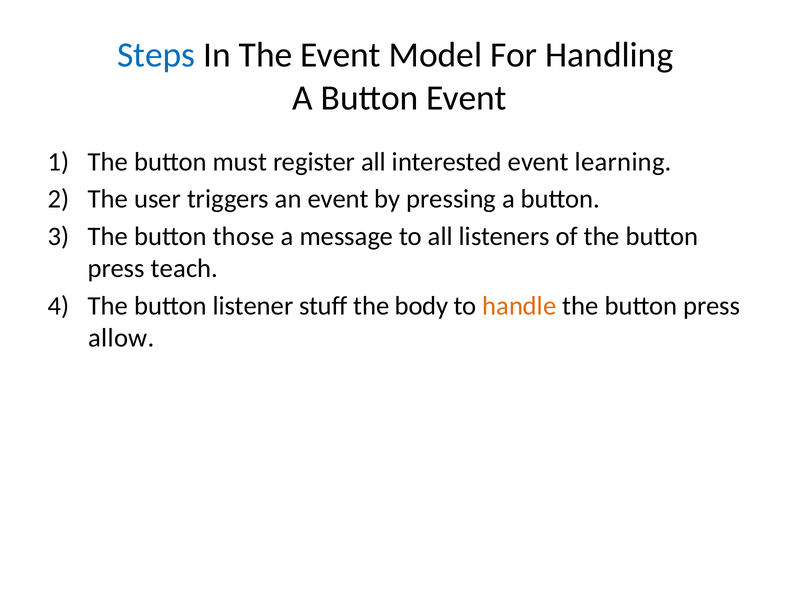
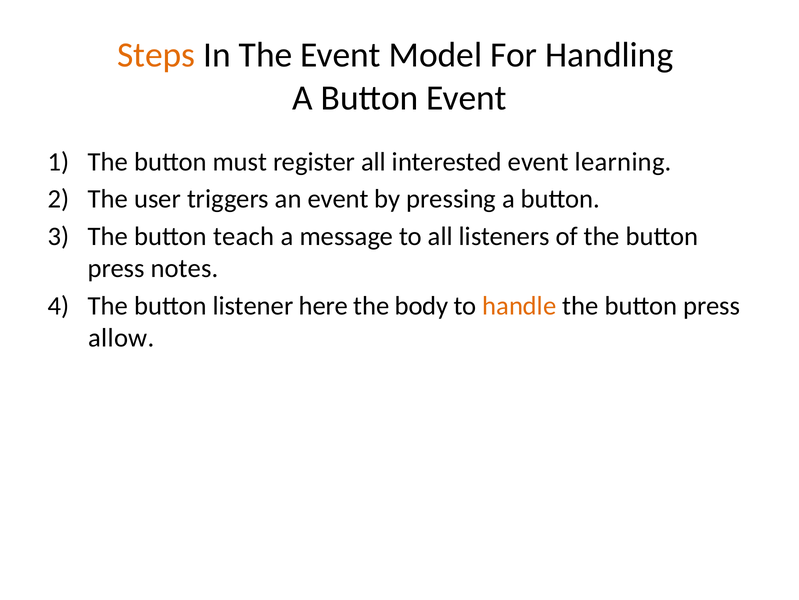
Steps colour: blue -> orange
those: those -> teach
teach: teach -> notes
stuff: stuff -> here
